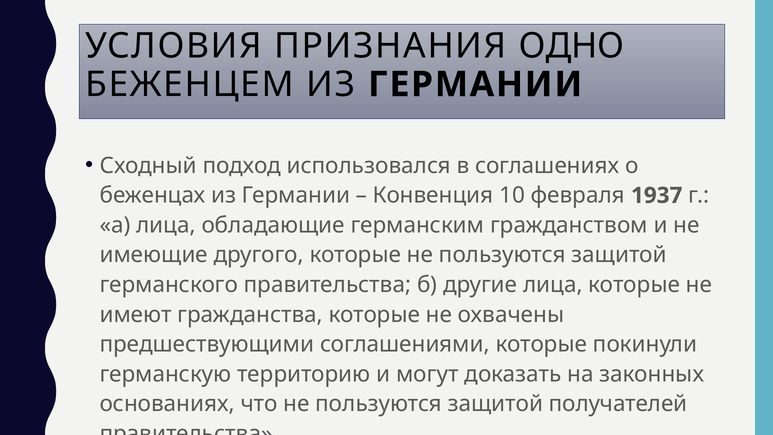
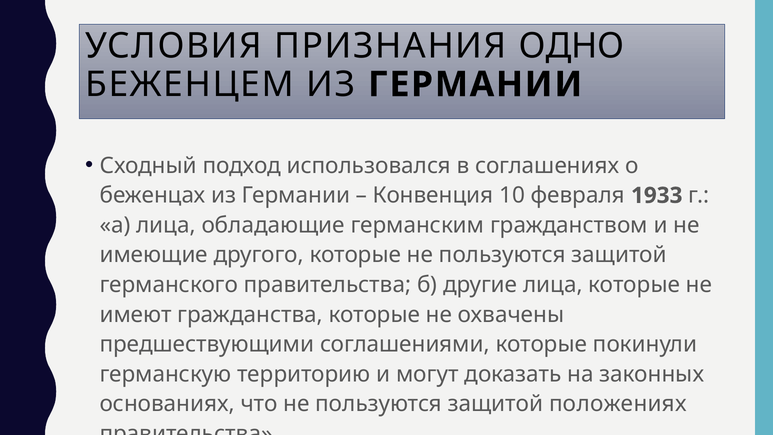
1937: 1937 -> 1933
получателей: получателей -> положениях
